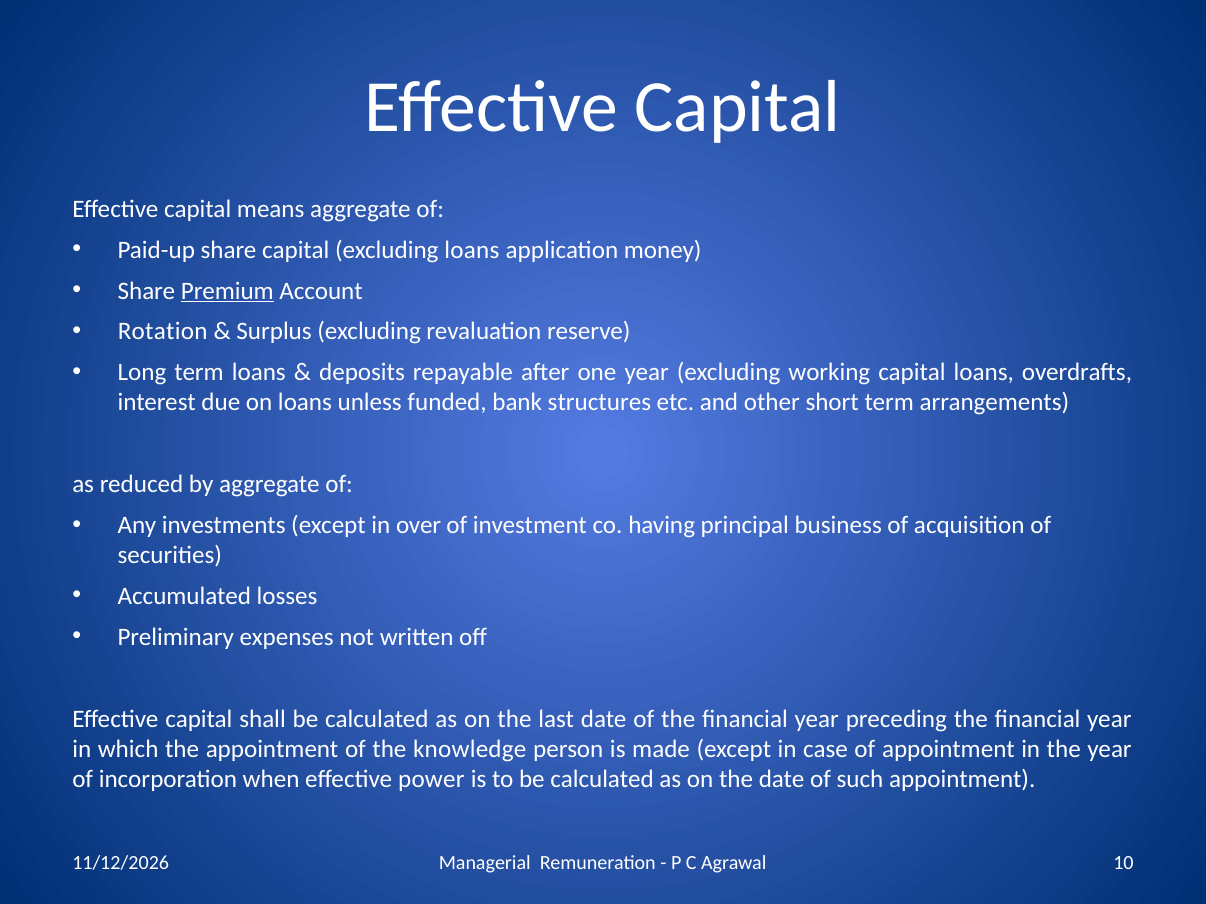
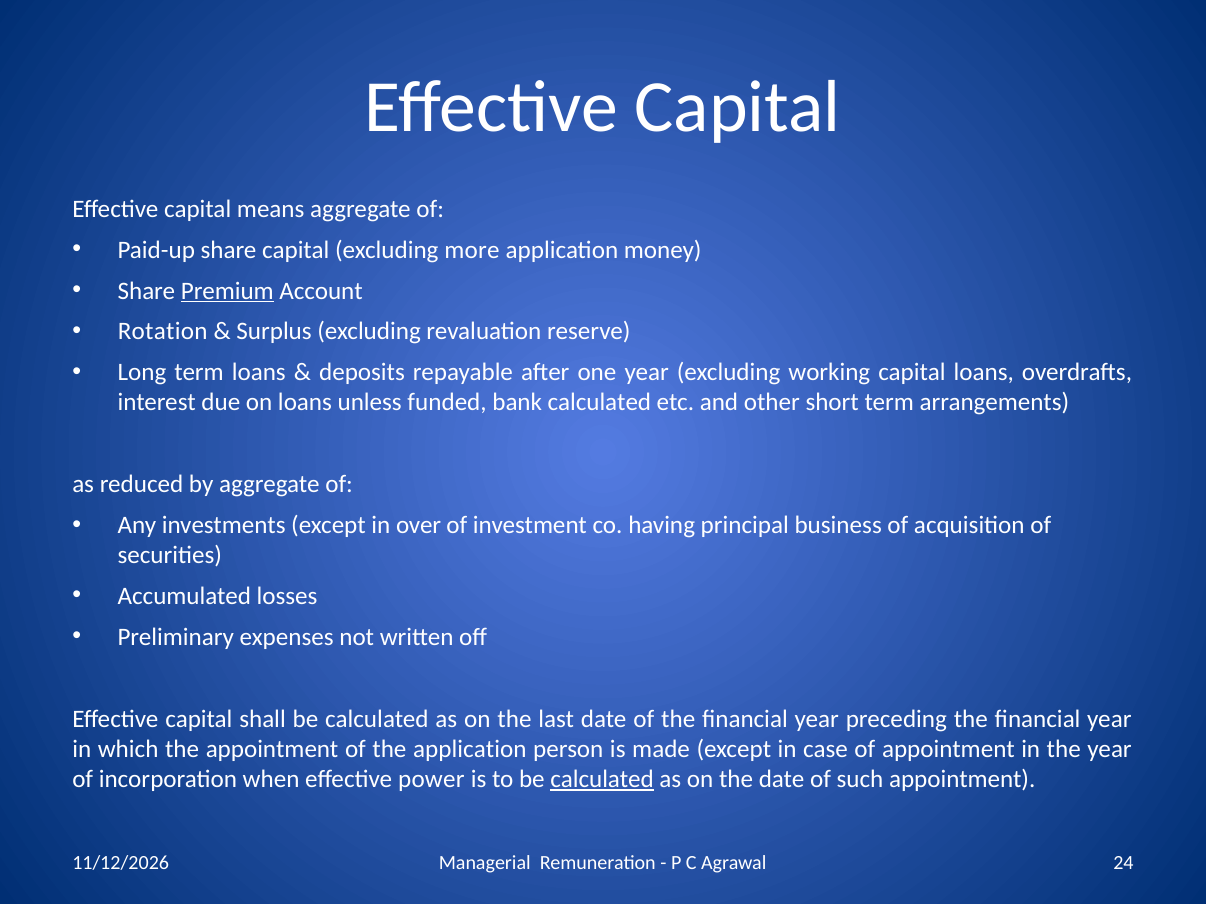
excluding loans: loans -> more
bank structures: structures -> calculated
the knowledge: knowledge -> application
calculated at (602, 779) underline: none -> present
10: 10 -> 24
